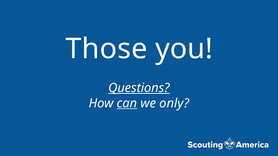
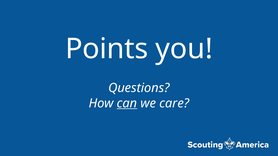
Those: Those -> Points
Questions underline: present -> none
only: only -> care
